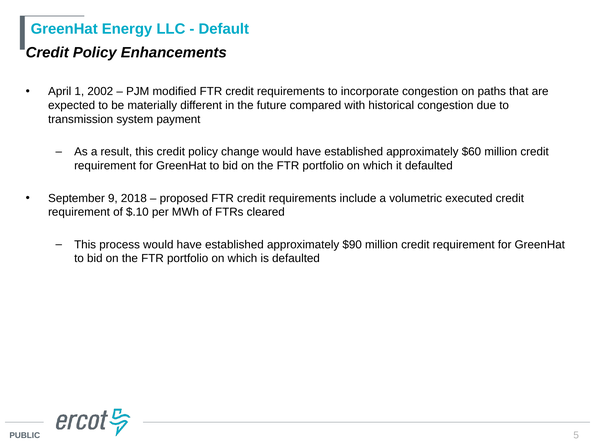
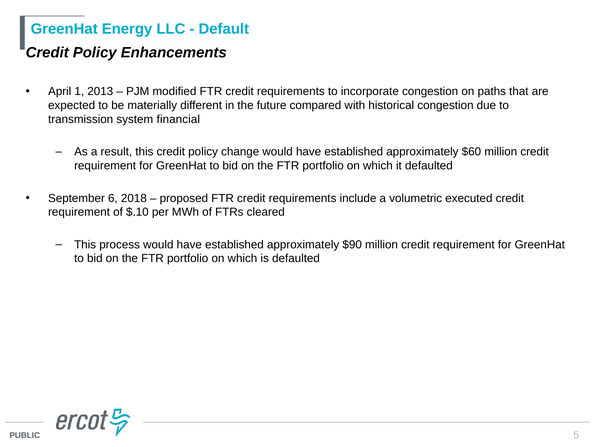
2002: 2002 -> 2013
payment: payment -> financial
9: 9 -> 6
